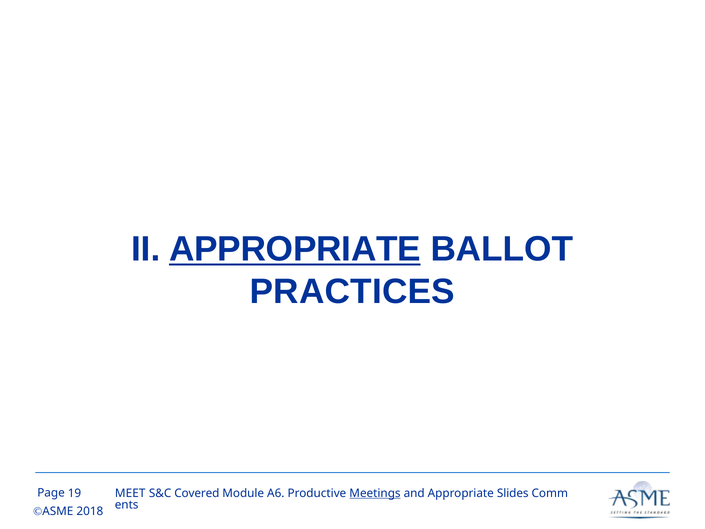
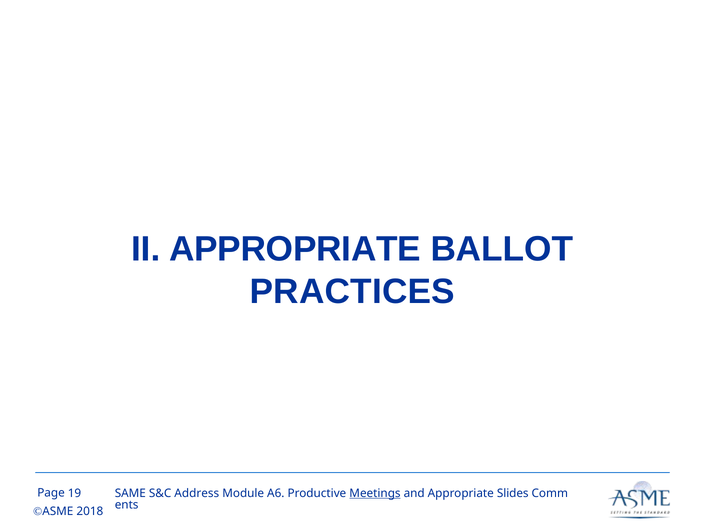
APPROPRIATE at (295, 249) underline: present -> none
MEET: MEET -> SAME
Covered: Covered -> Address
